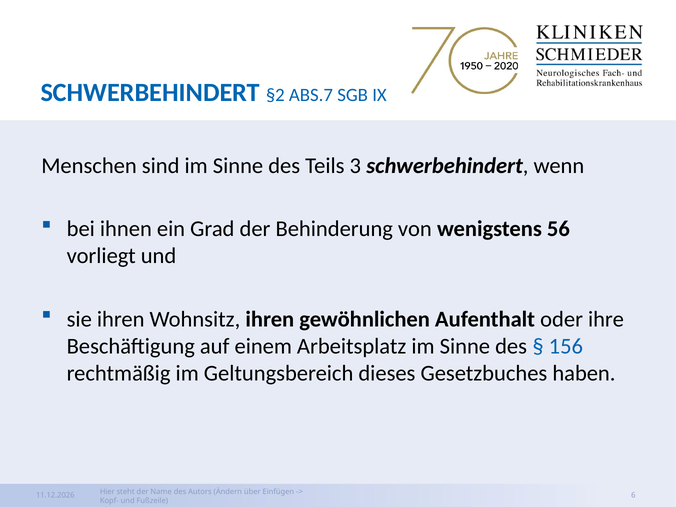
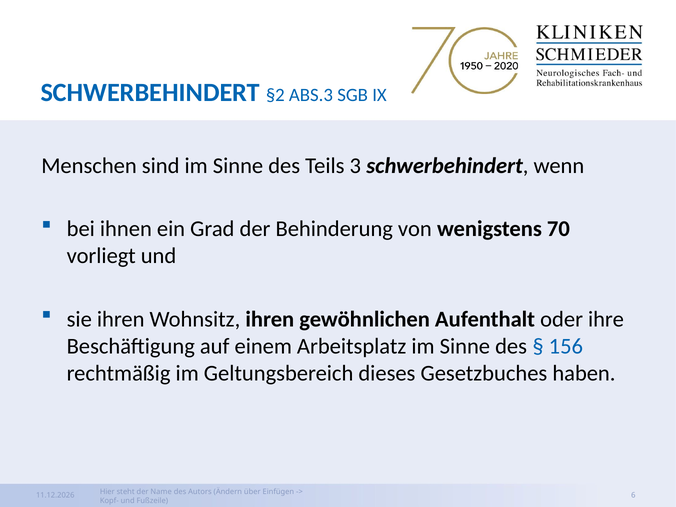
ABS.7: ABS.7 -> ABS.3
56: 56 -> 70
